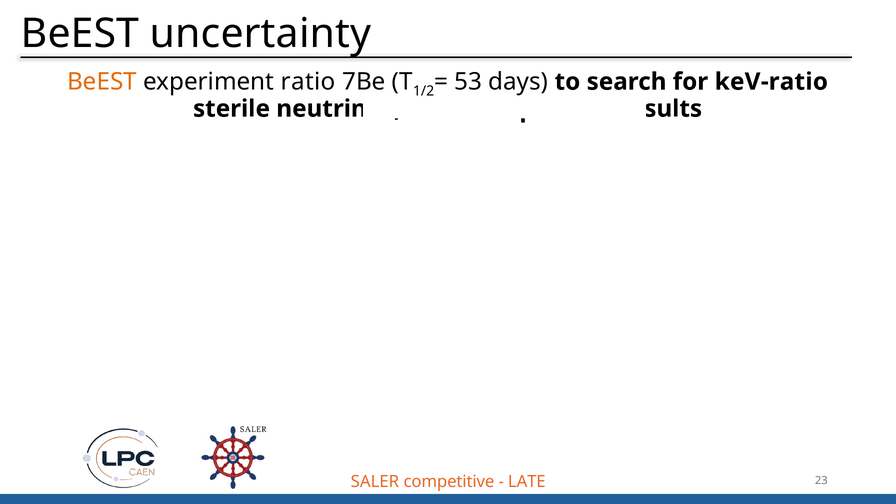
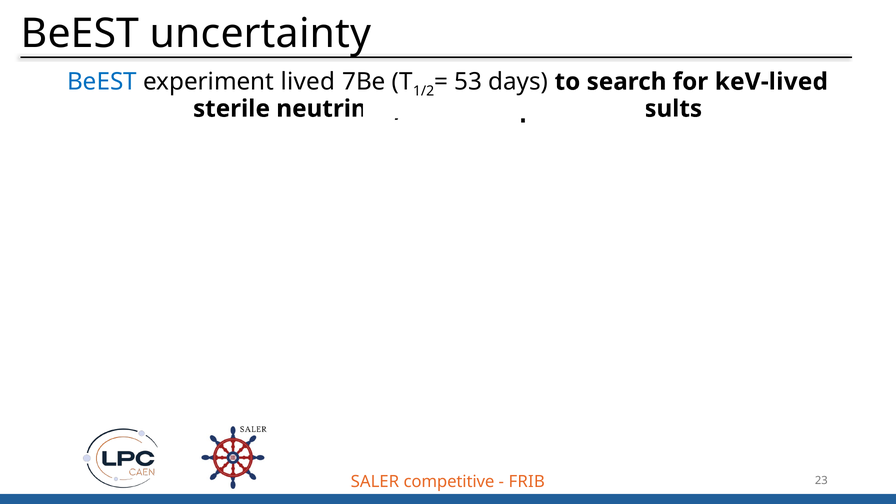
BeEST at (102, 82) colour: orange -> blue
ratio: ratio -> lived
keV-ratio: keV-ratio -> keV-lived
LATE: LATE -> FRIB
